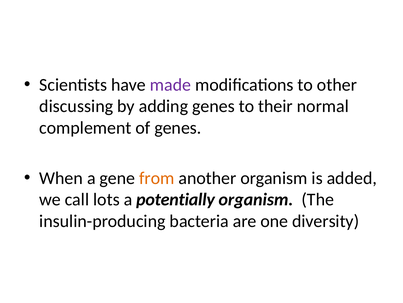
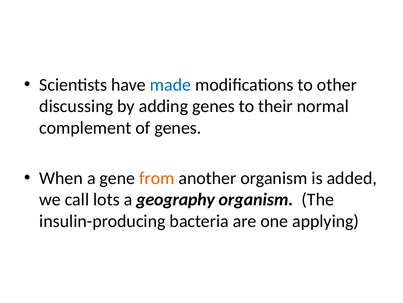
made colour: purple -> blue
potentially: potentially -> geography
diversity: diversity -> applying
